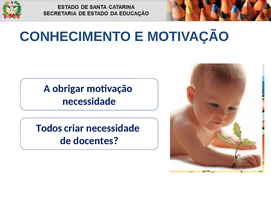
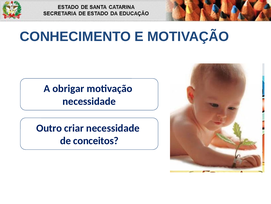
Todos: Todos -> Outro
docentes: docentes -> conceitos
